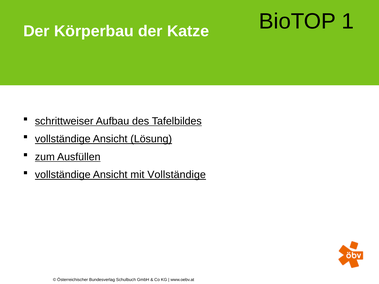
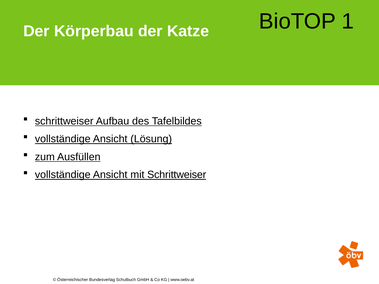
mit Vollständige: Vollständige -> Schrittweiser
